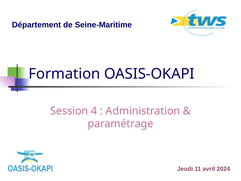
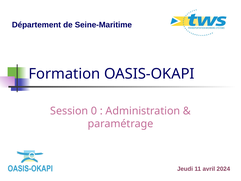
4: 4 -> 0
